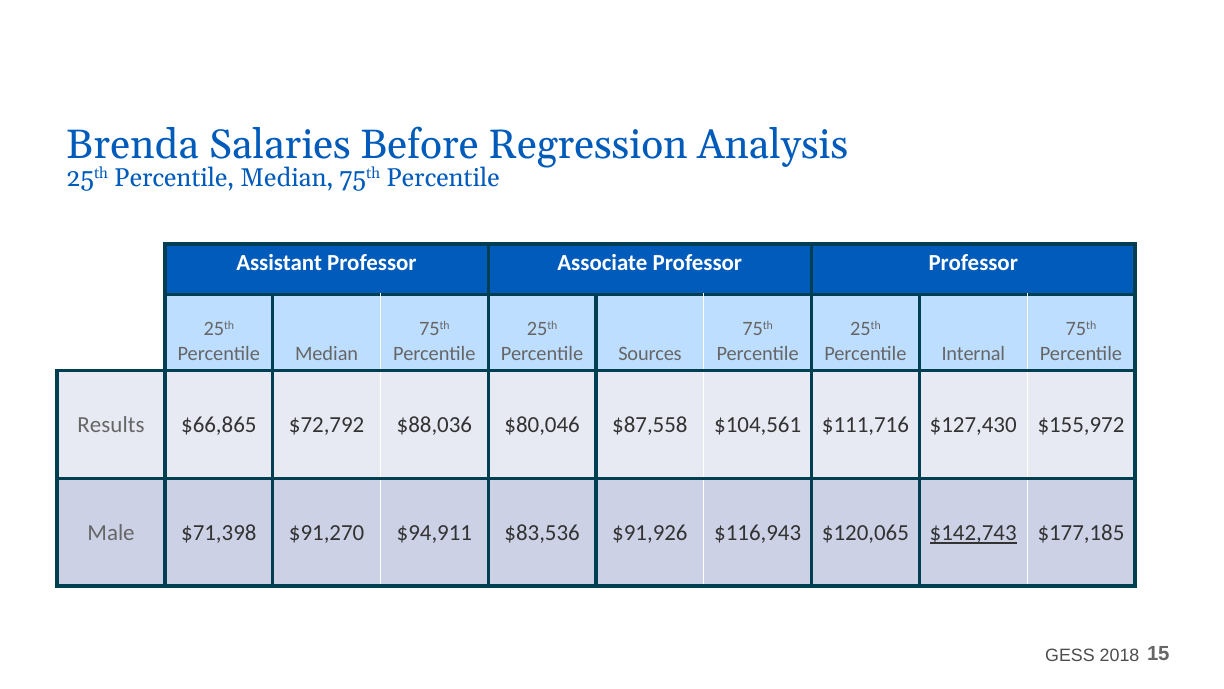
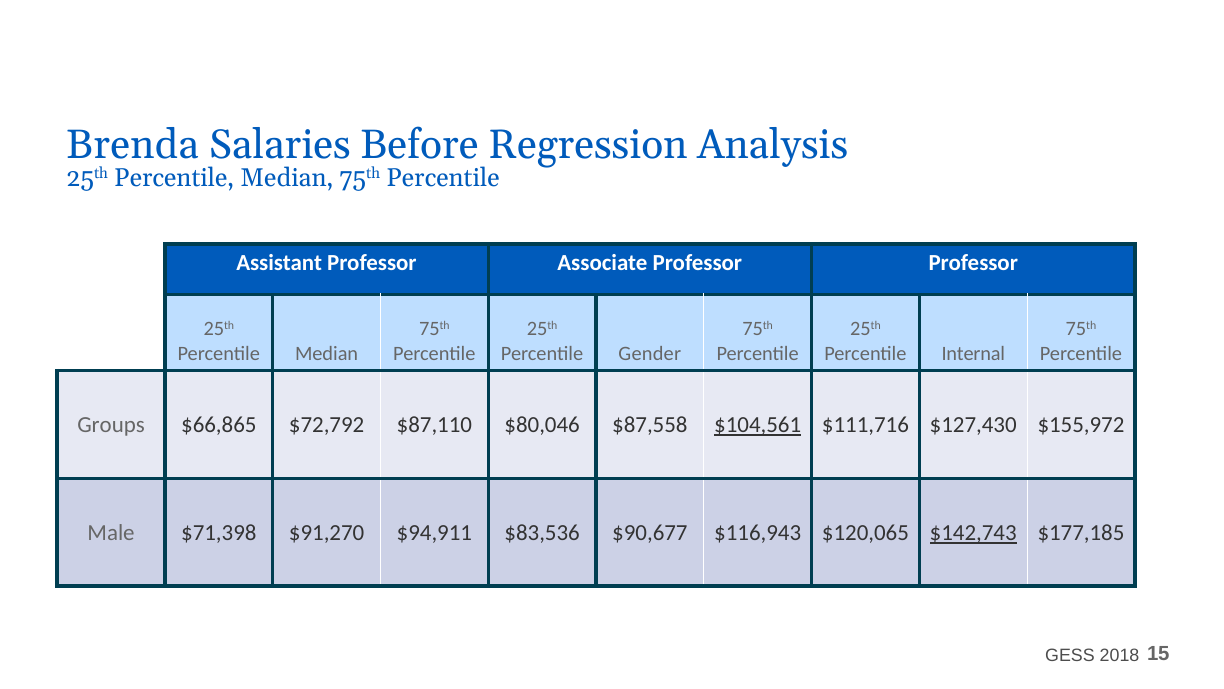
Sources: Sources -> Gender
Results: Results -> Groups
$88,036: $88,036 -> $87,110
$104,561 underline: none -> present
$91,926: $91,926 -> $90,677
